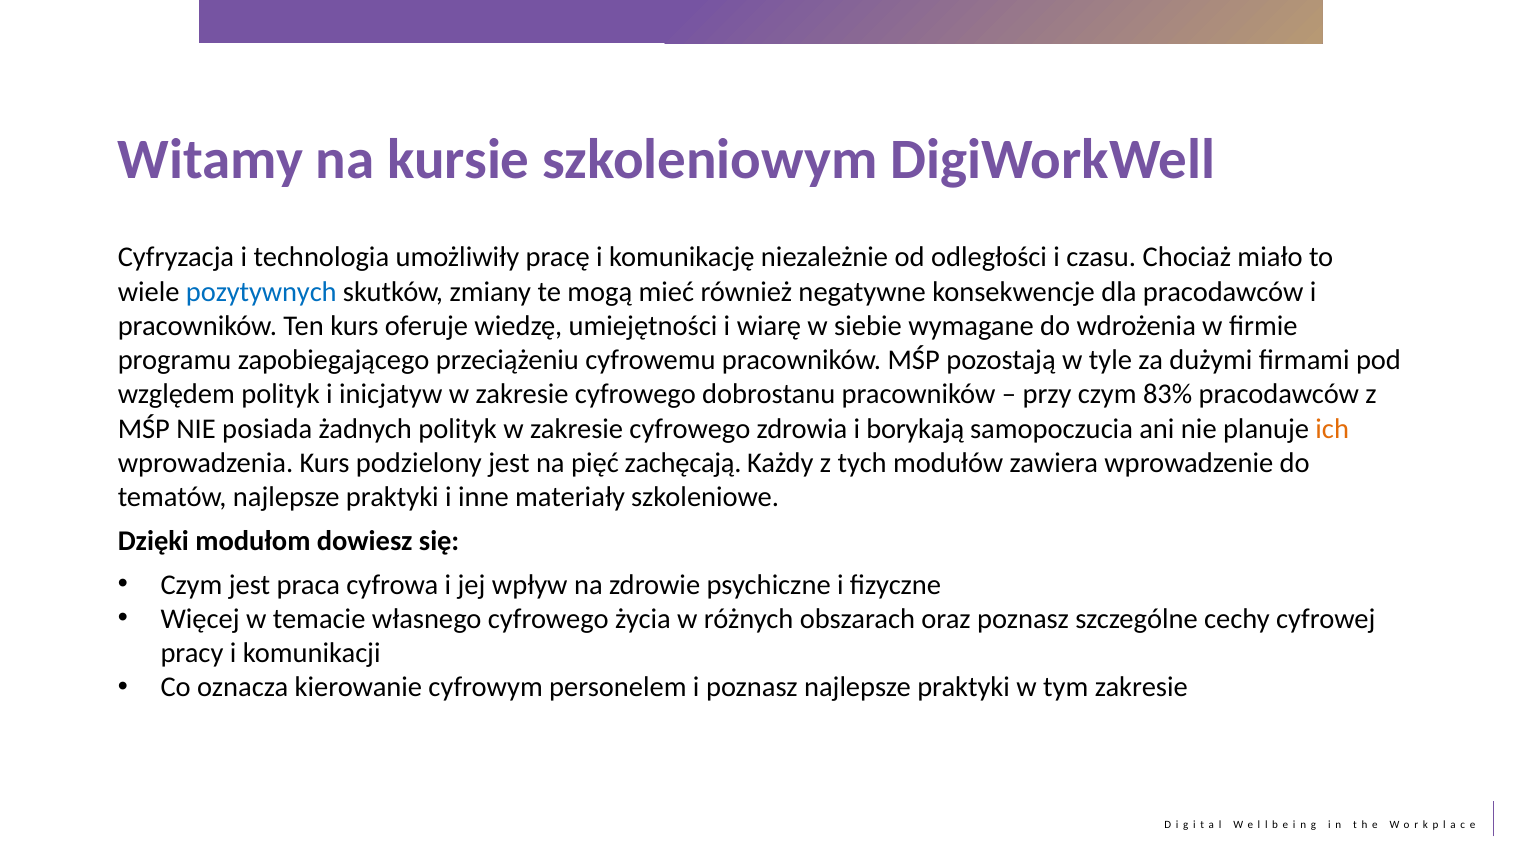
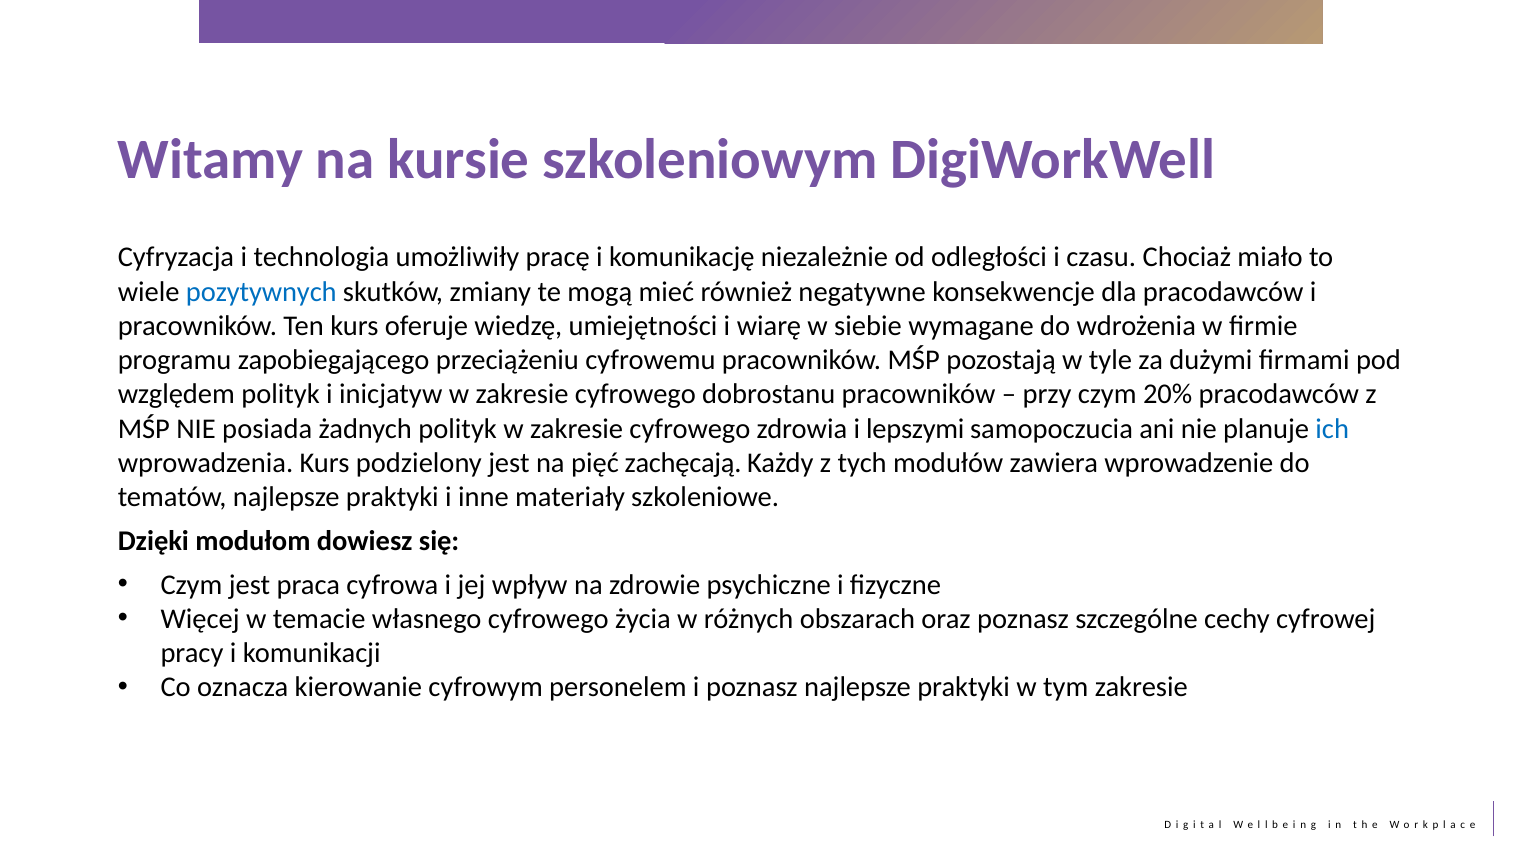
83%: 83% -> 20%
borykają: borykają -> lepszymi
ich colour: orange -> blue
